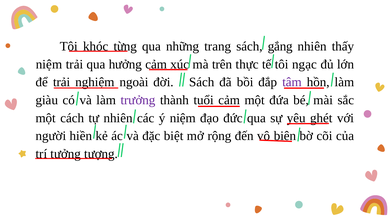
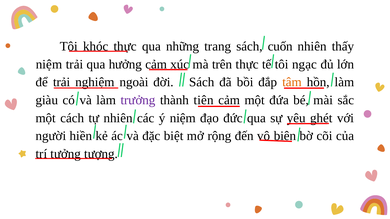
khóc từng: từng -> thực
gắng: gắng -> cuốn
tâm colour: purple -> orange
tuổi: tuổi -> tiên
